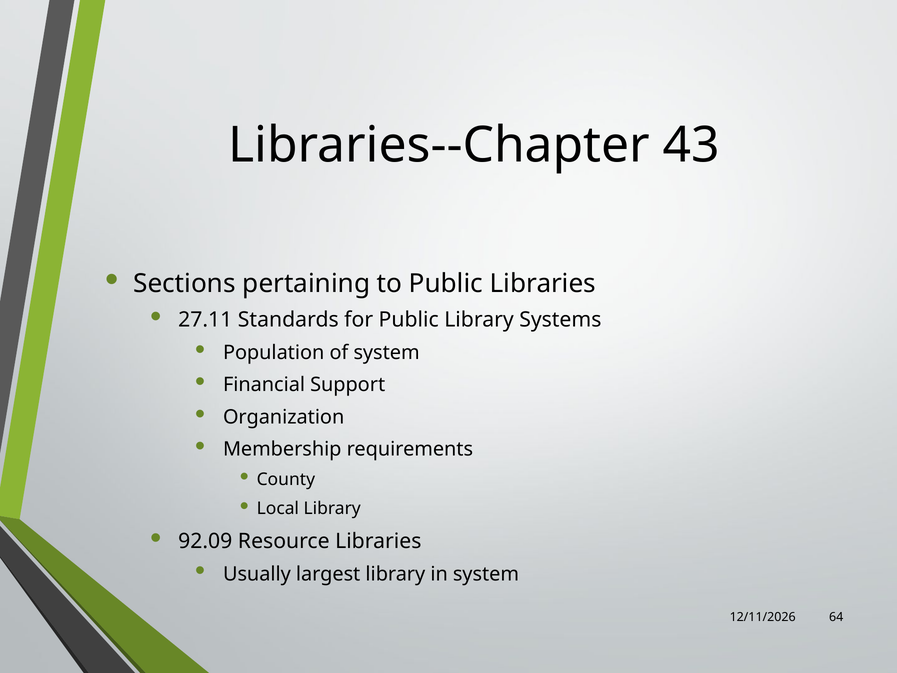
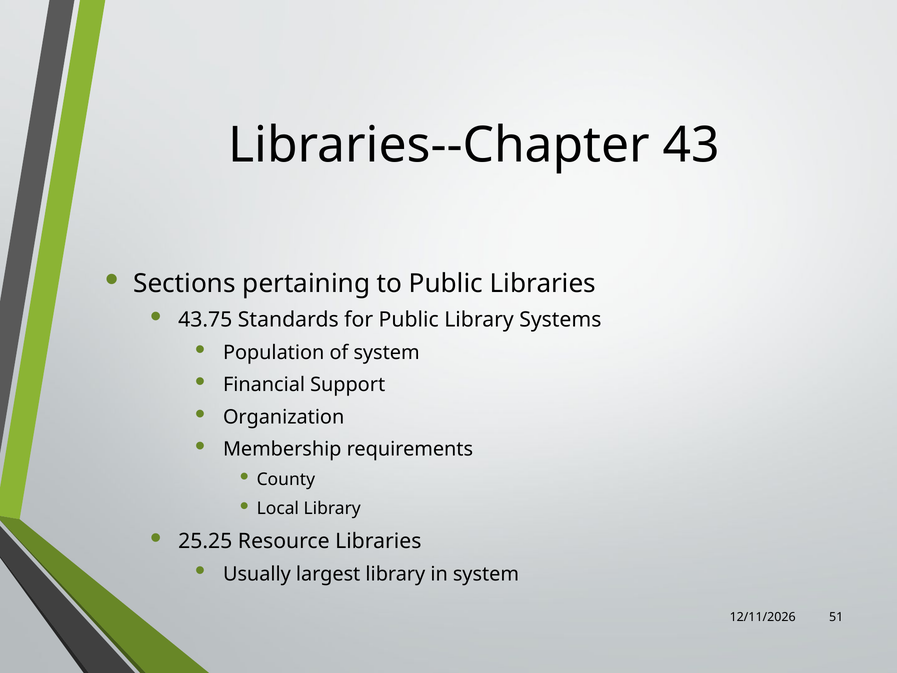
27.11: 27.11 -> 43.75
92.09: 92.09 -> 25.25
64: 64 -> 51
